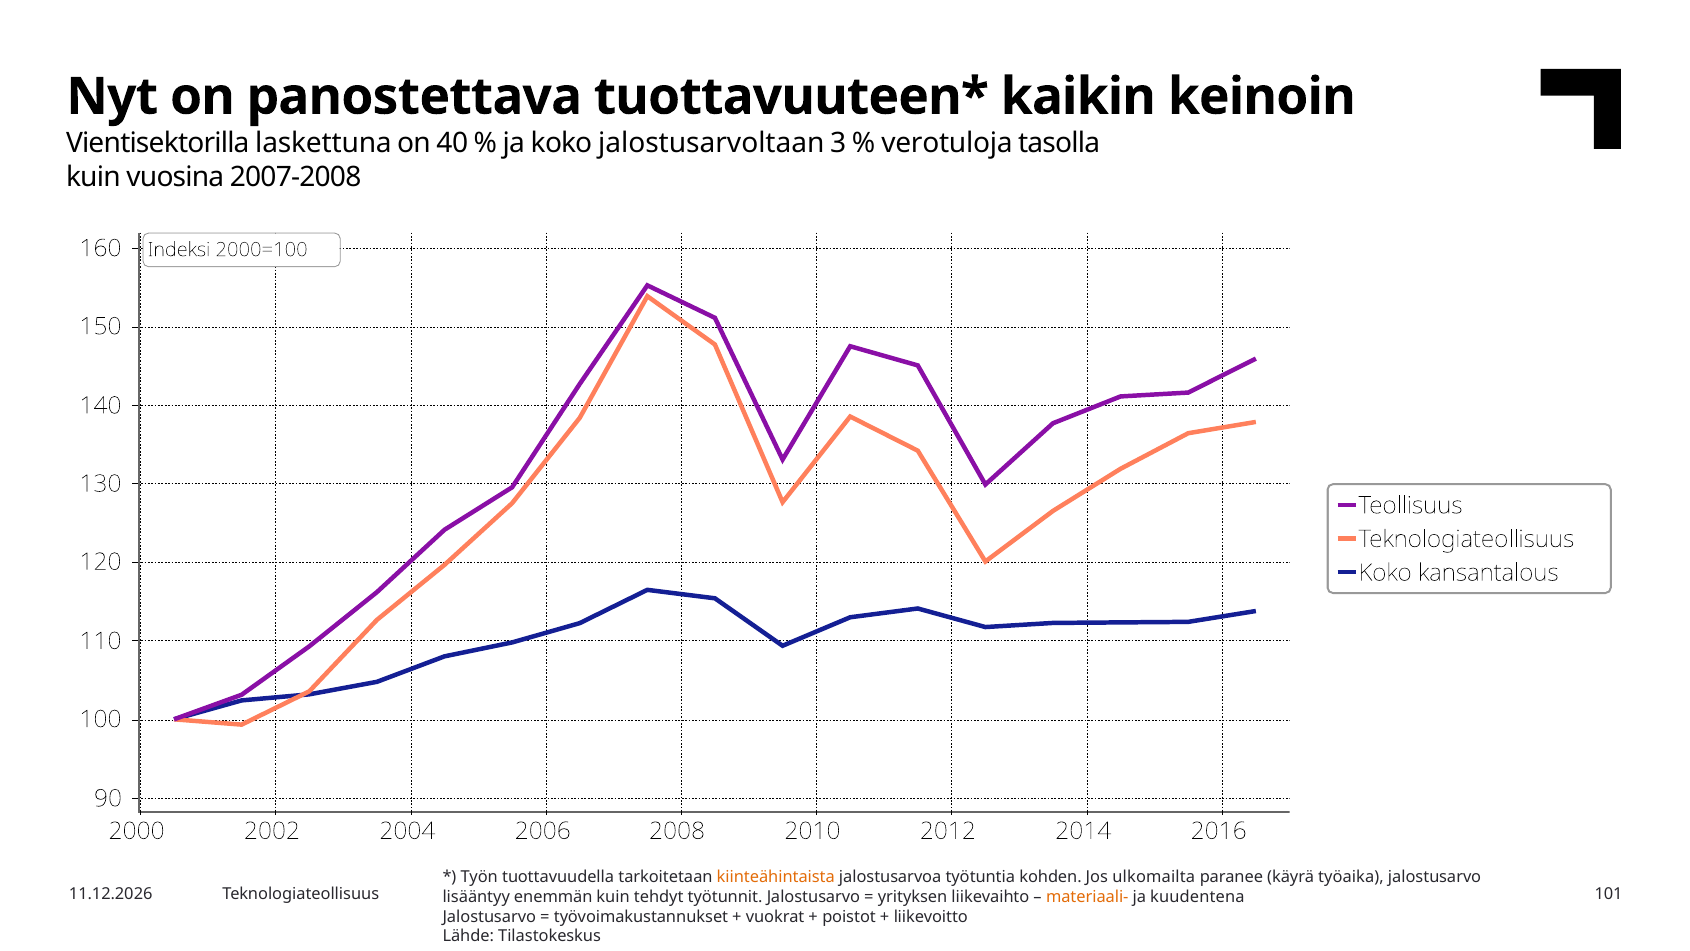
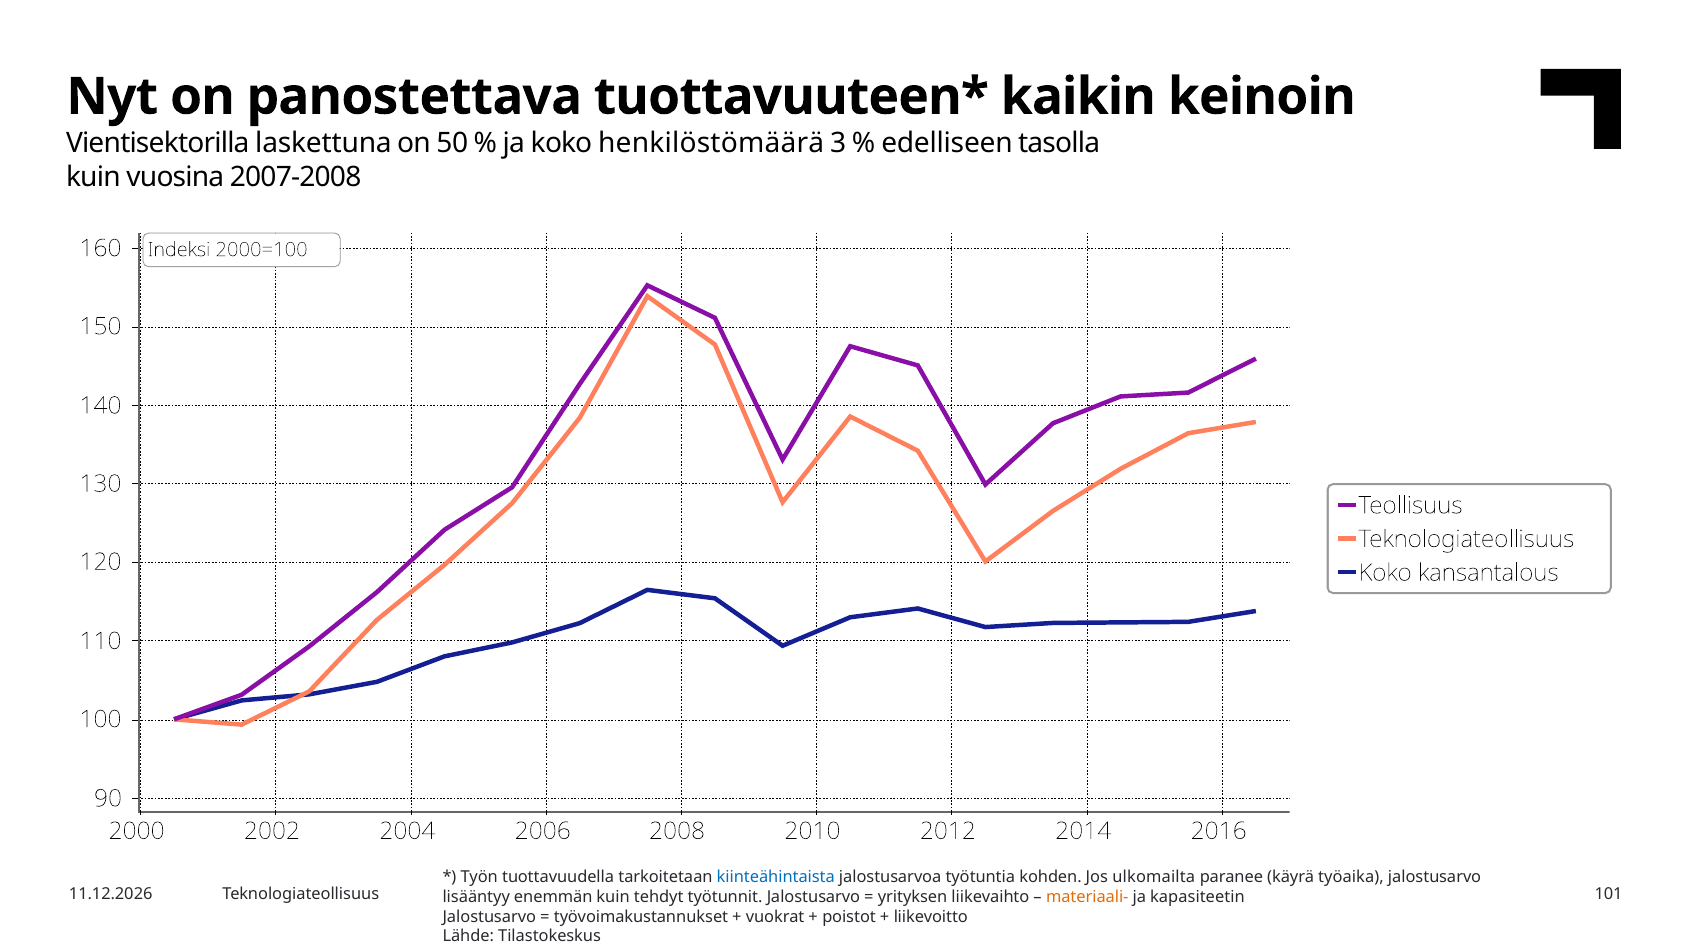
40: 40 -> 50
jalostusarvoltaan: jalostusarvoltaan -> henkilöstömäärä
verotuloja: verotuloja -> edelliseen
kiinteähintaista colour: orange -> blue
kuudentena: kuudentena -> kapasiteetin
